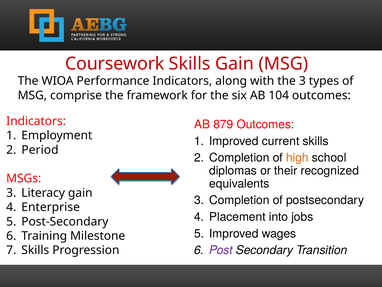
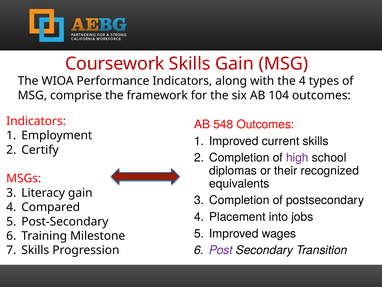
the 3: 3 -> 4
879: 879 -> 548
Period: Period -> Certify
high colour: orange -> purple
Enterprise: Enterprise -> Compared
